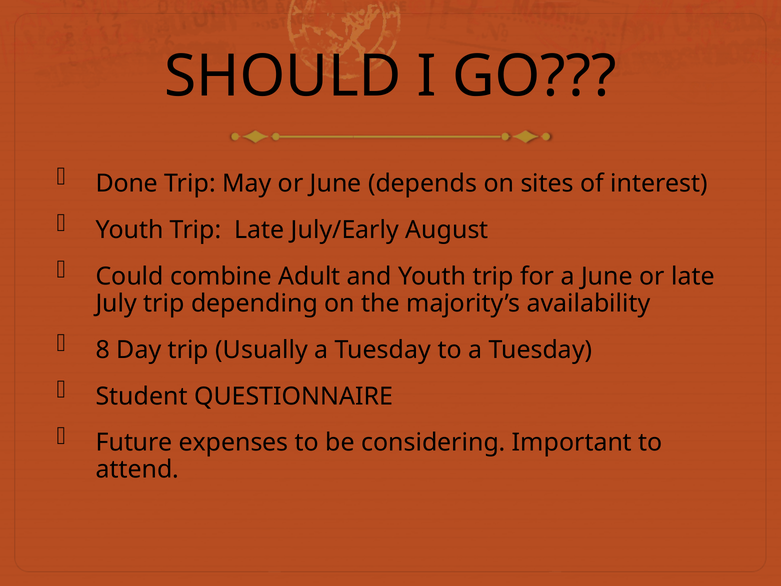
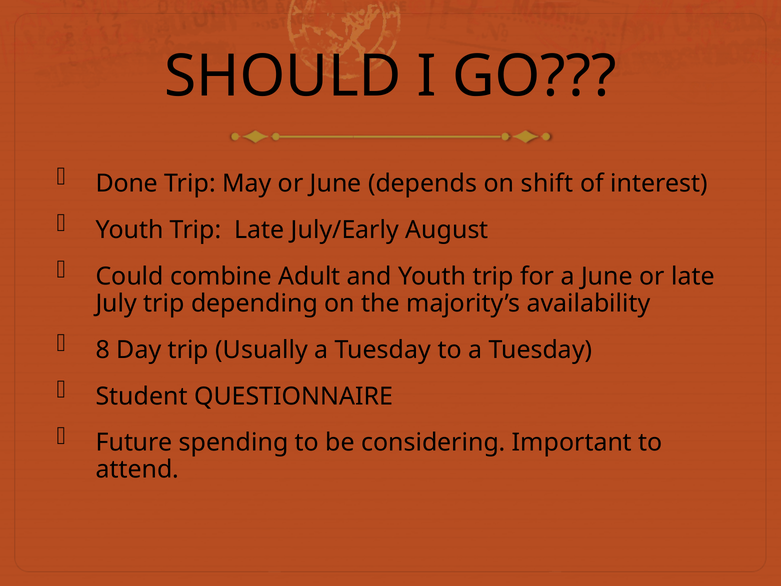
sites: sites -> shift
expenses: expenses -> spending
